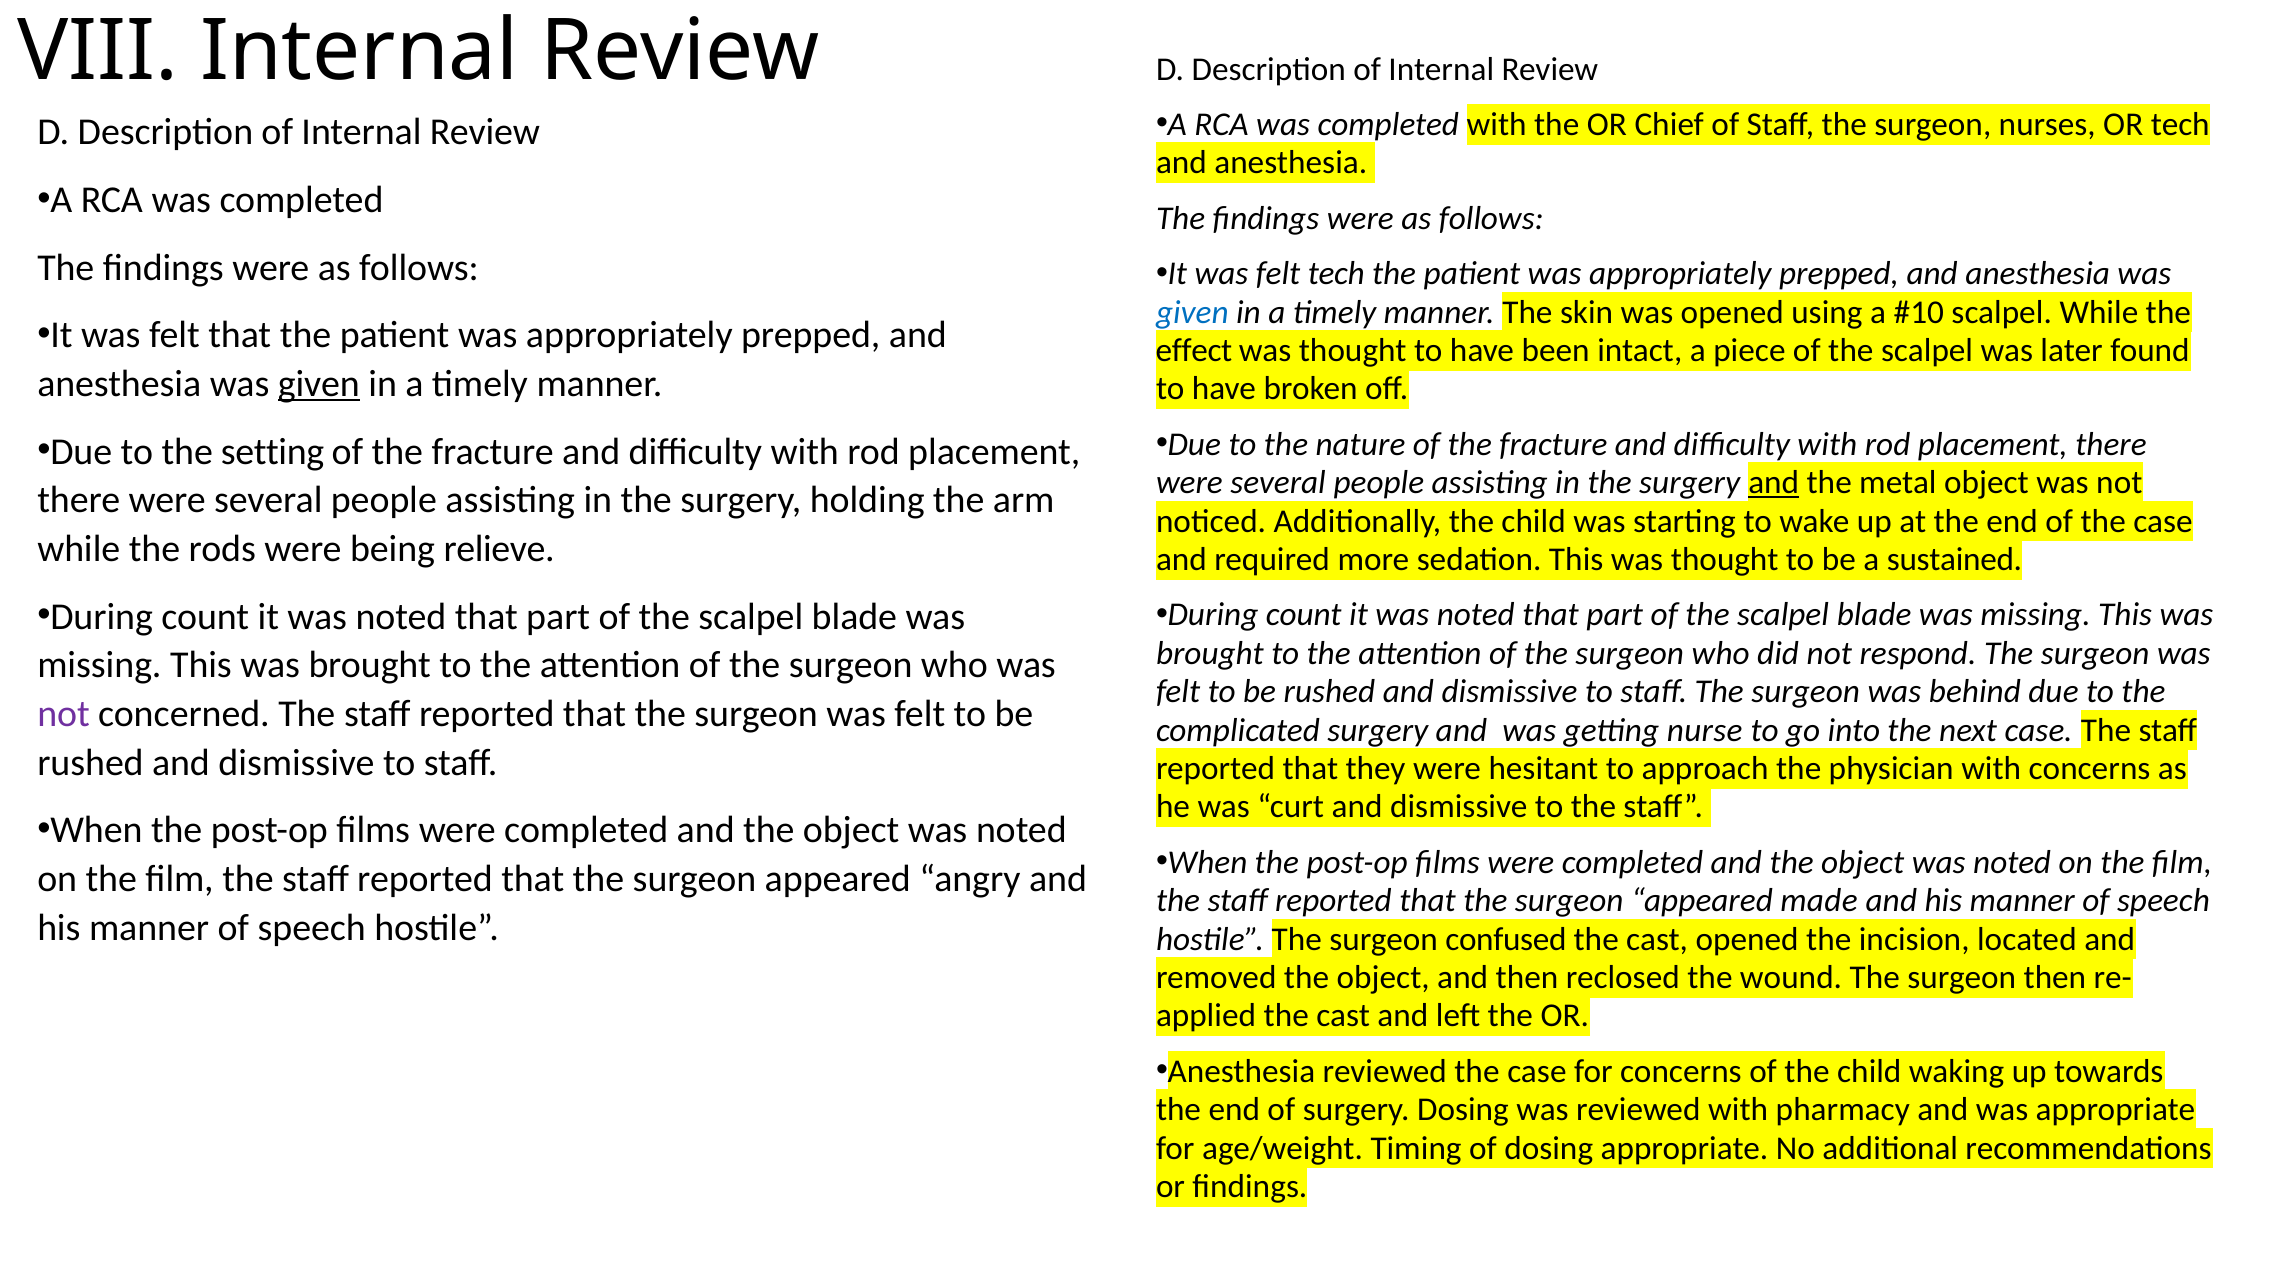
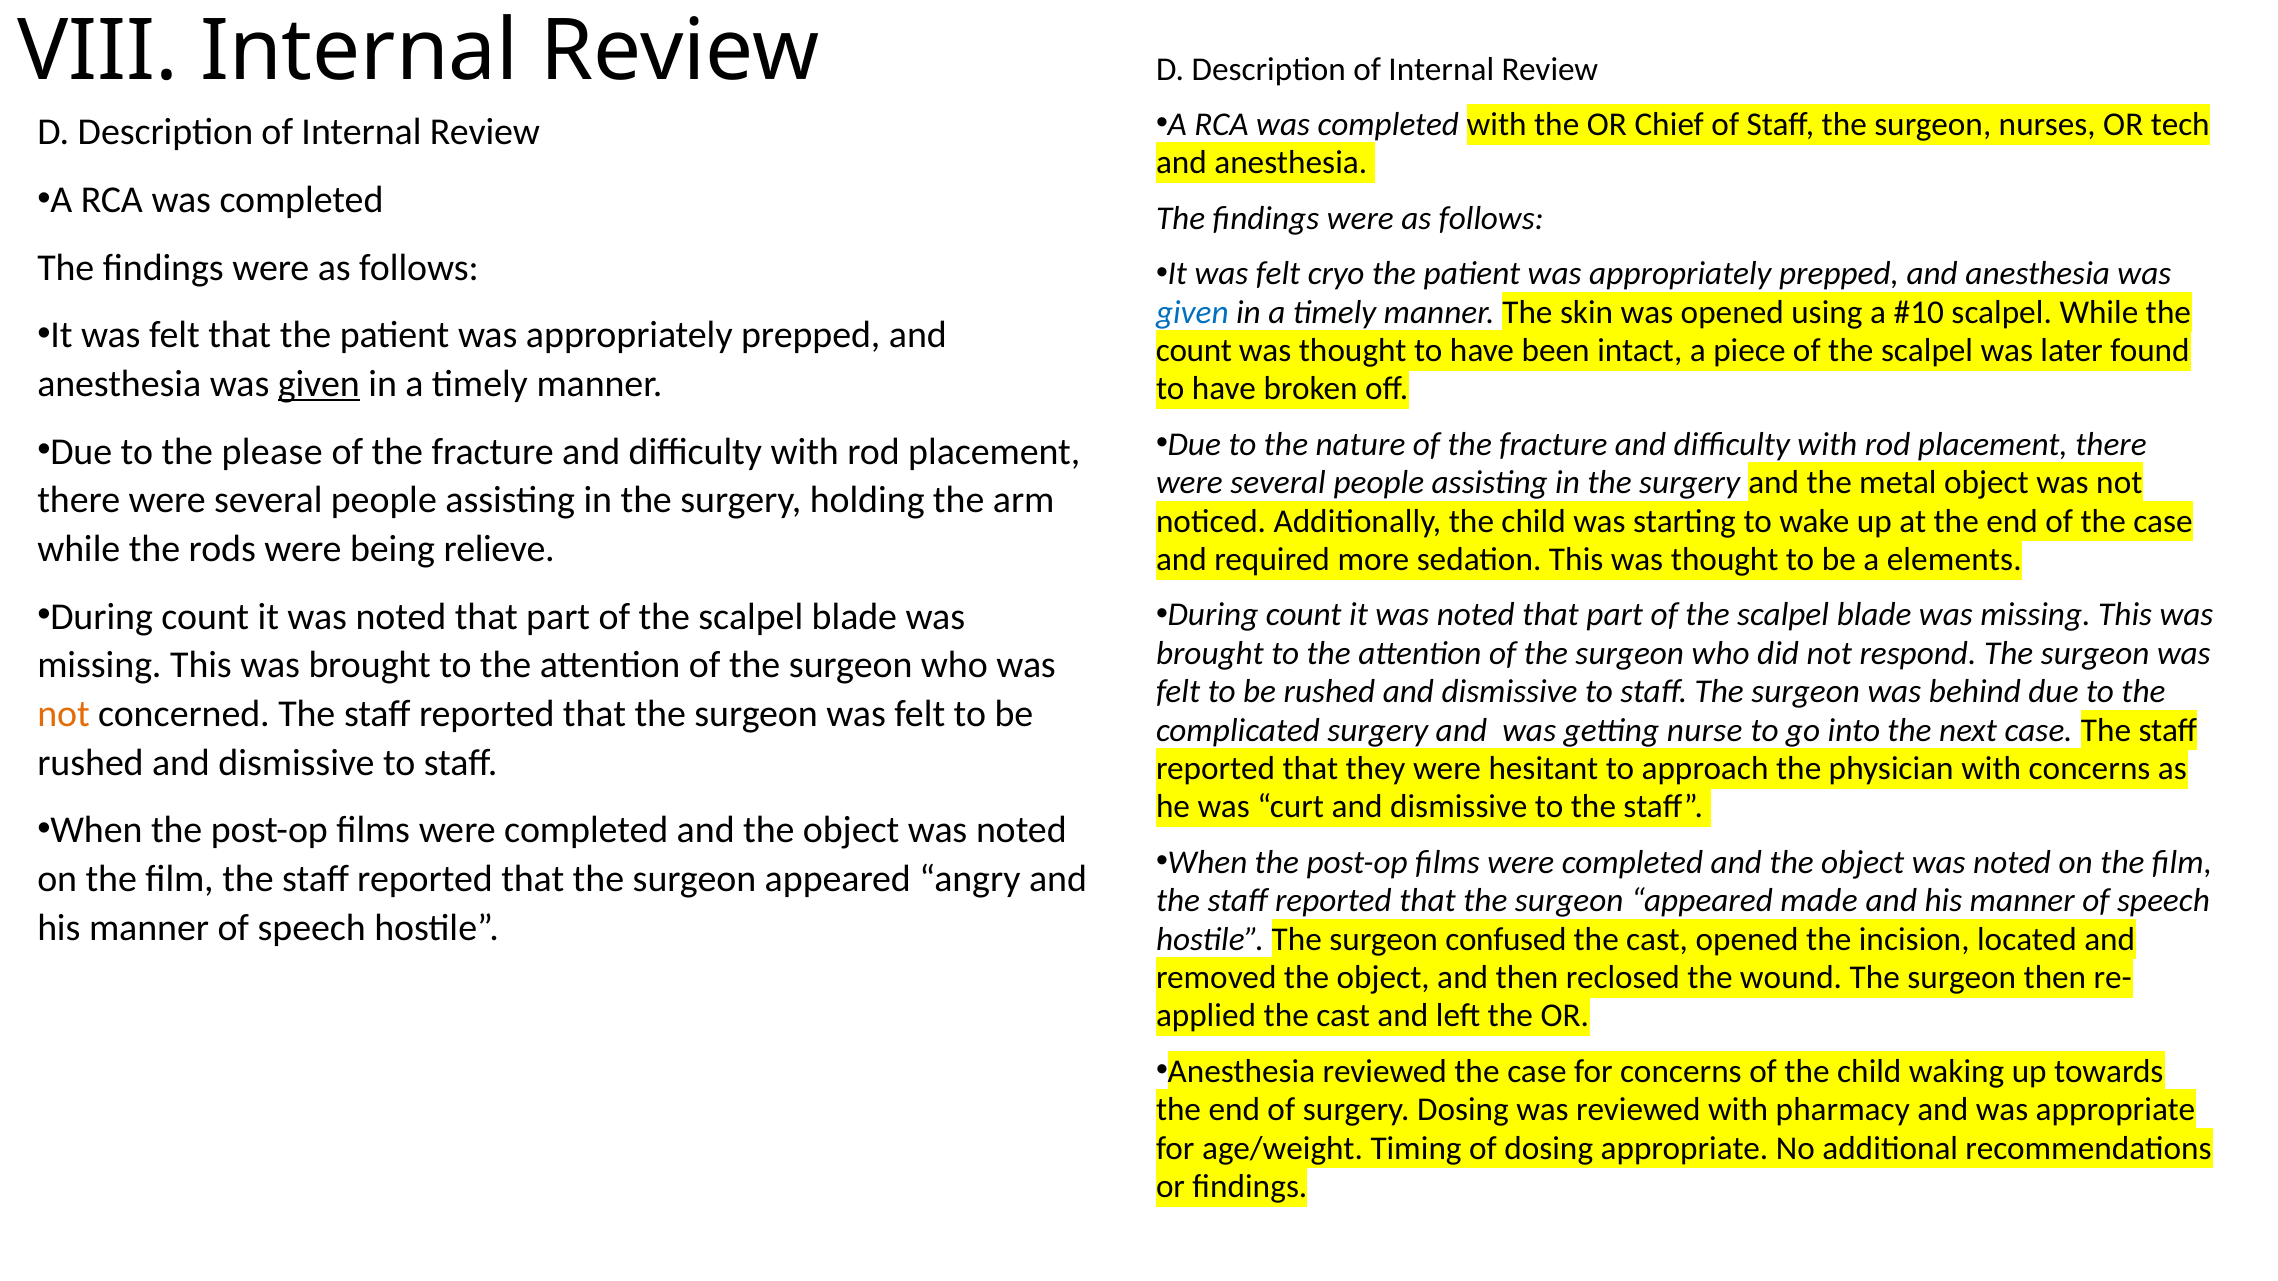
felt tech: tech -> cryo
effect at (1194, 351): effect -> count
setting: setting -> please
and at (1774, 483) underline: present -> none
sustained: sustained -> elements
not at (64, 714) colour: purple -> orange
